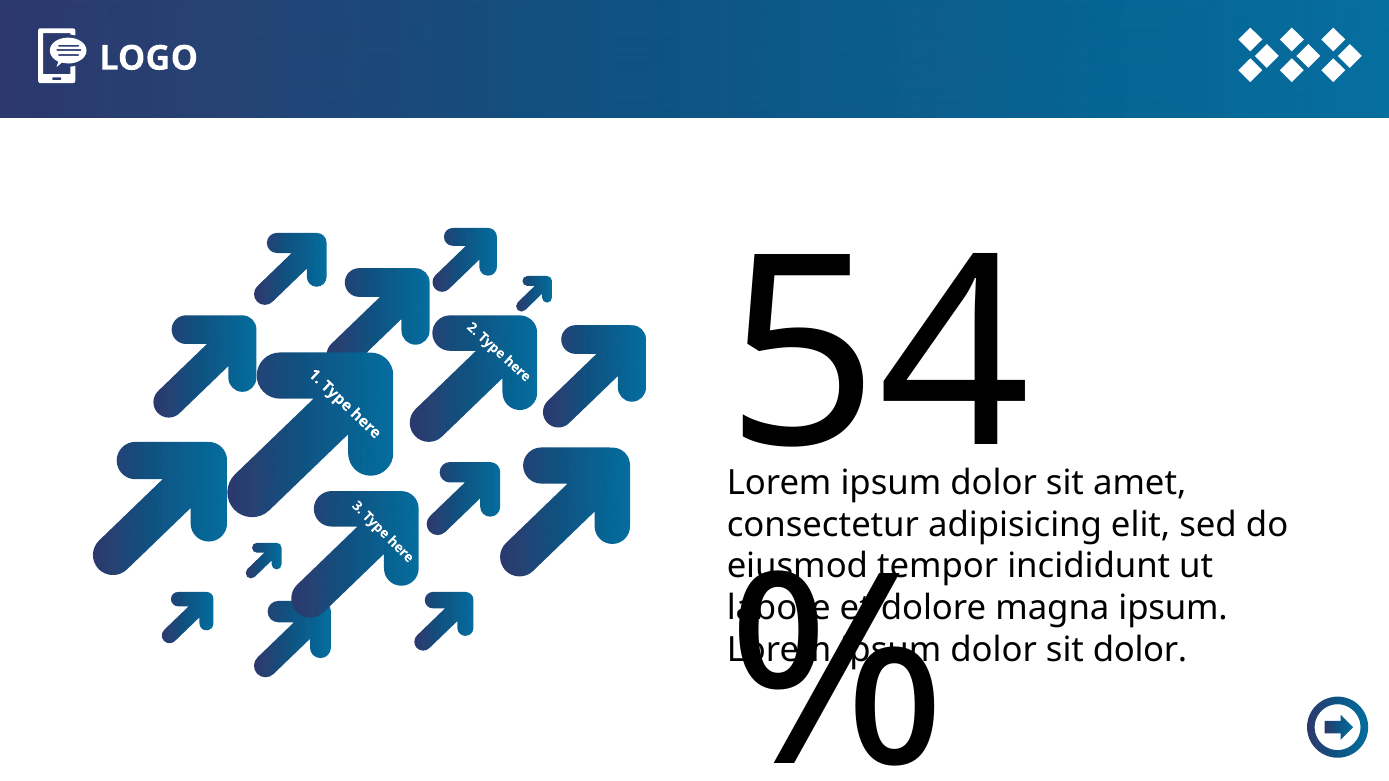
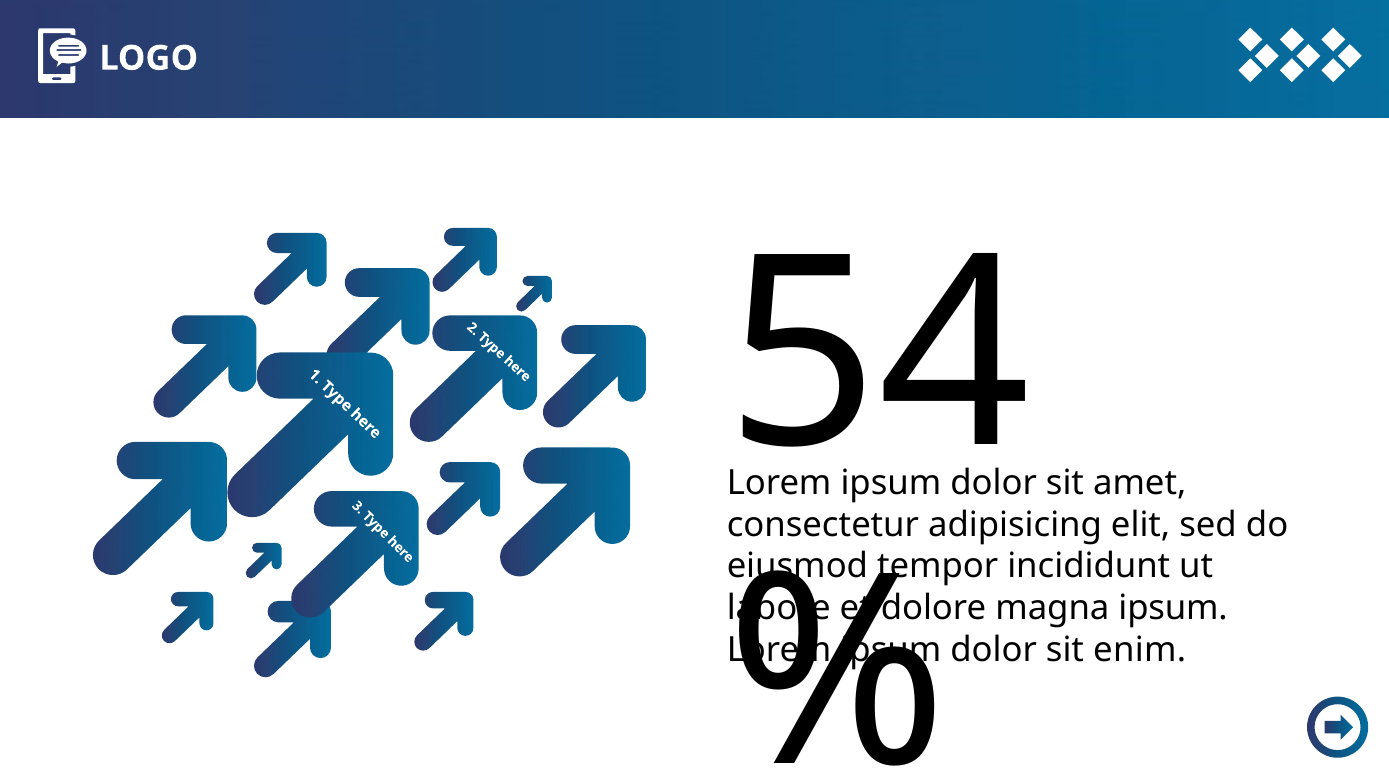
sit dolor: dolor -> enim
